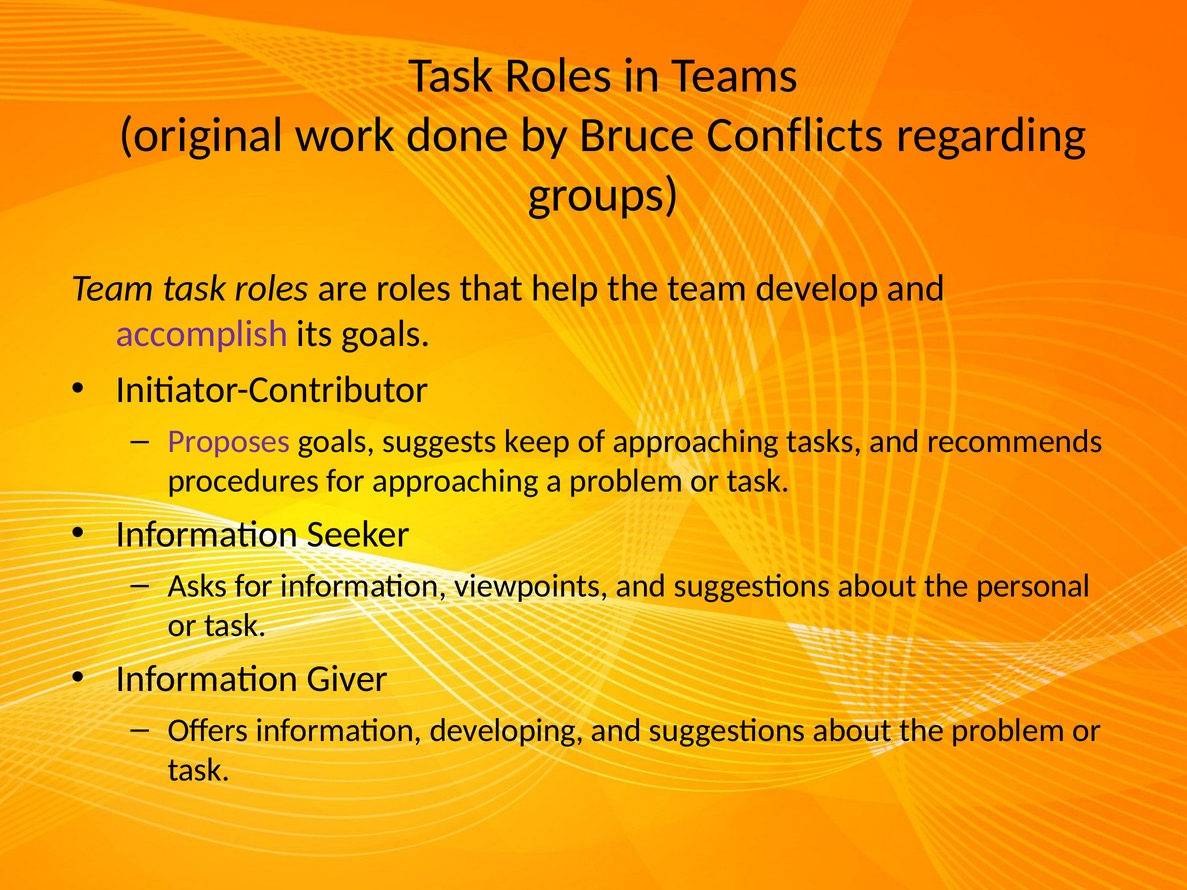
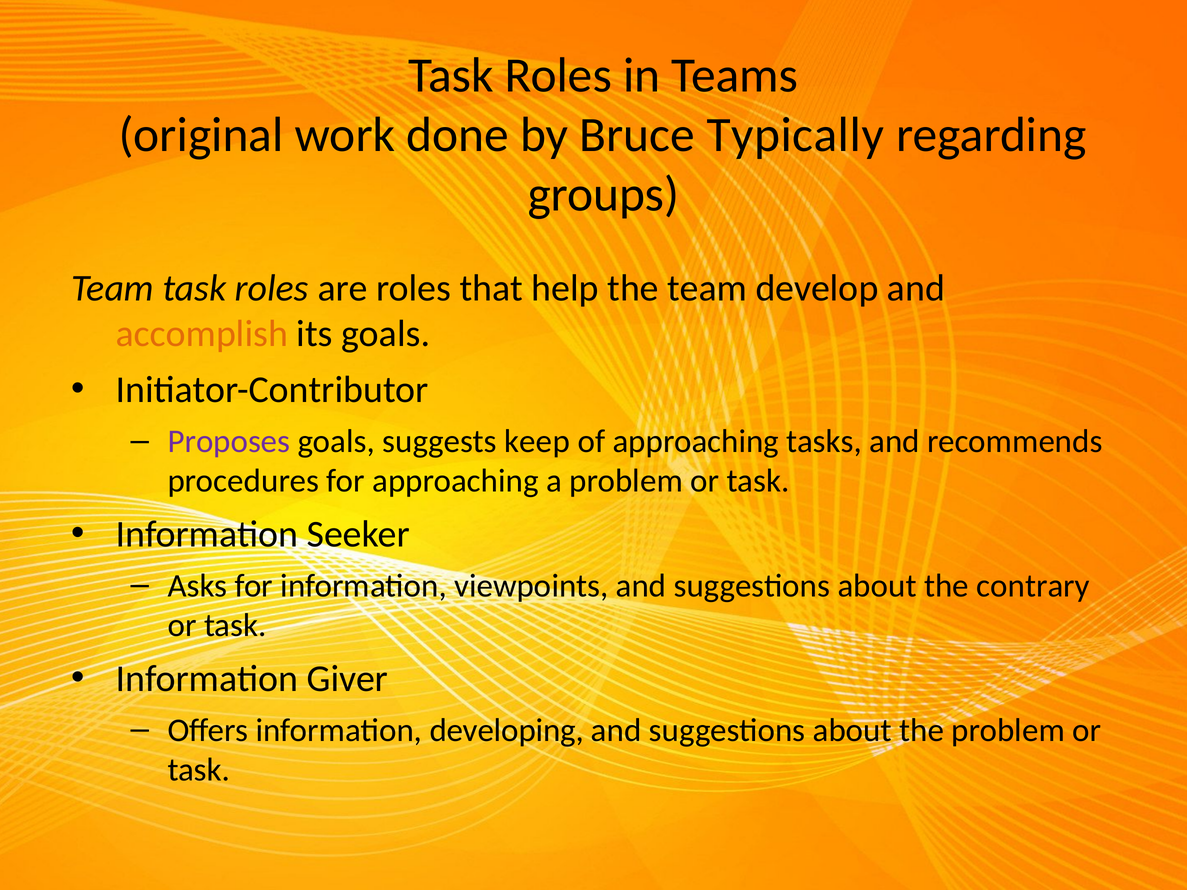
Conflicts: Conflicts -> Typically
accomplish colour: purple -> orange
personal: personal -> contrary
